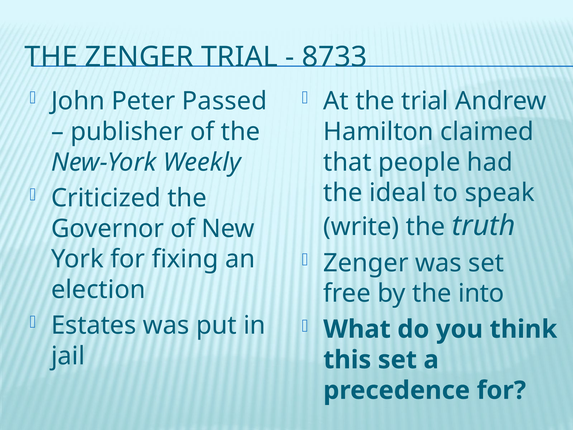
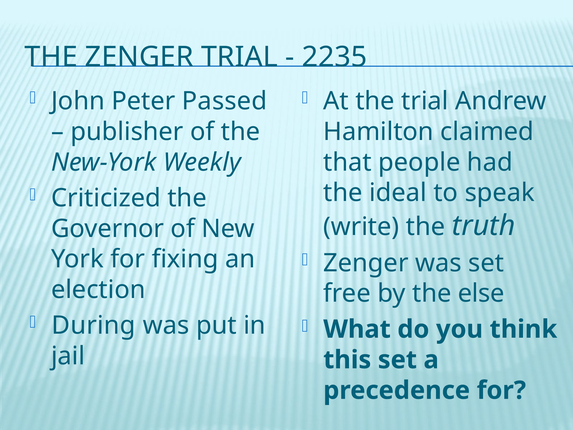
8733: 8733 -> 2235
into: into -> else
Estates: Estates -> During
